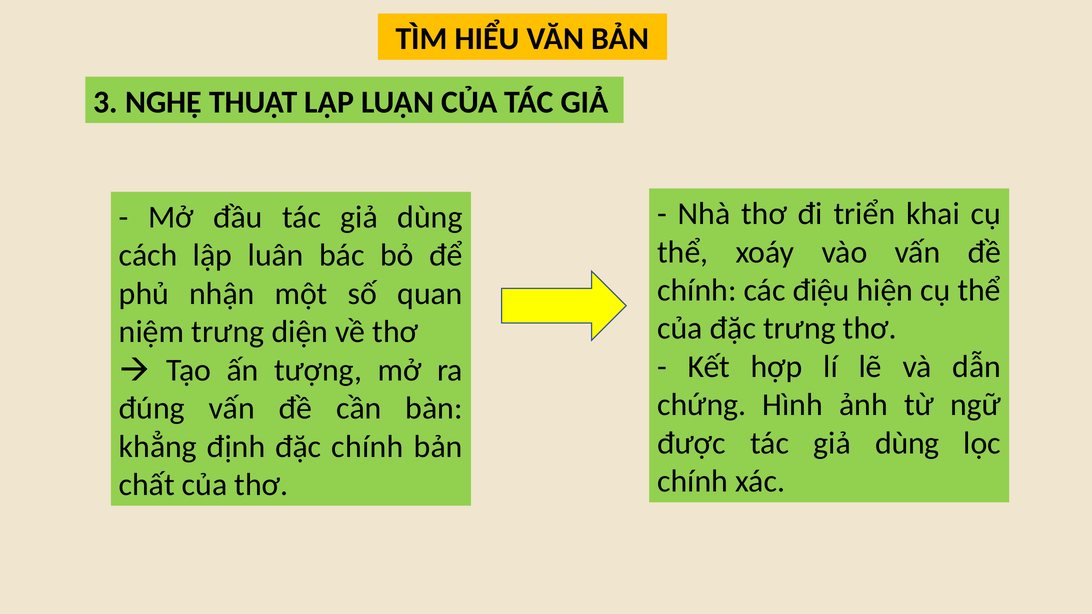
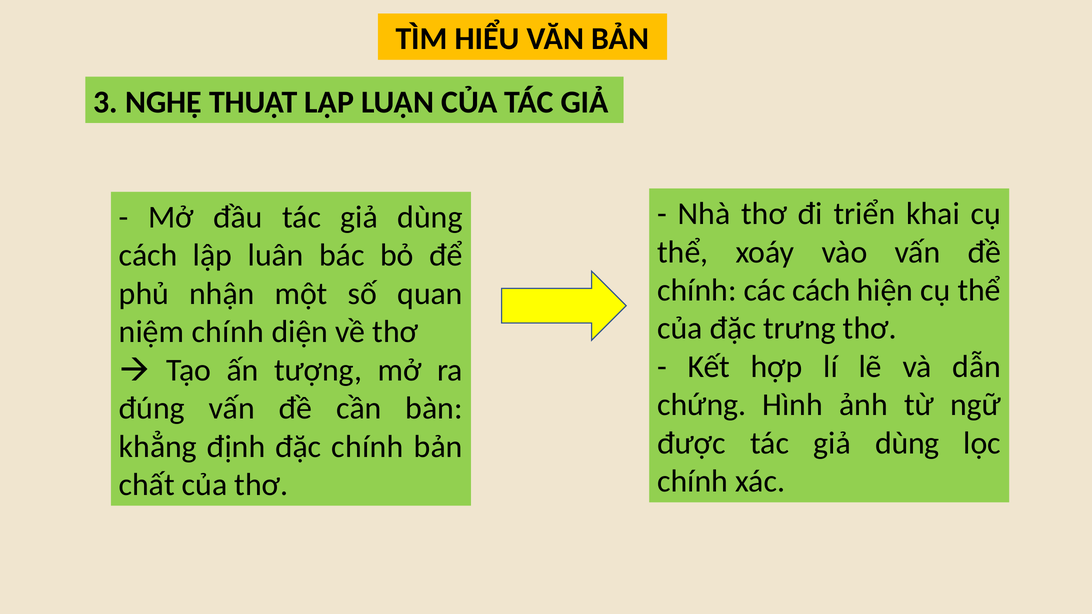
các điệu: điệu -> cách
niệm trưng: trưng -> chính
